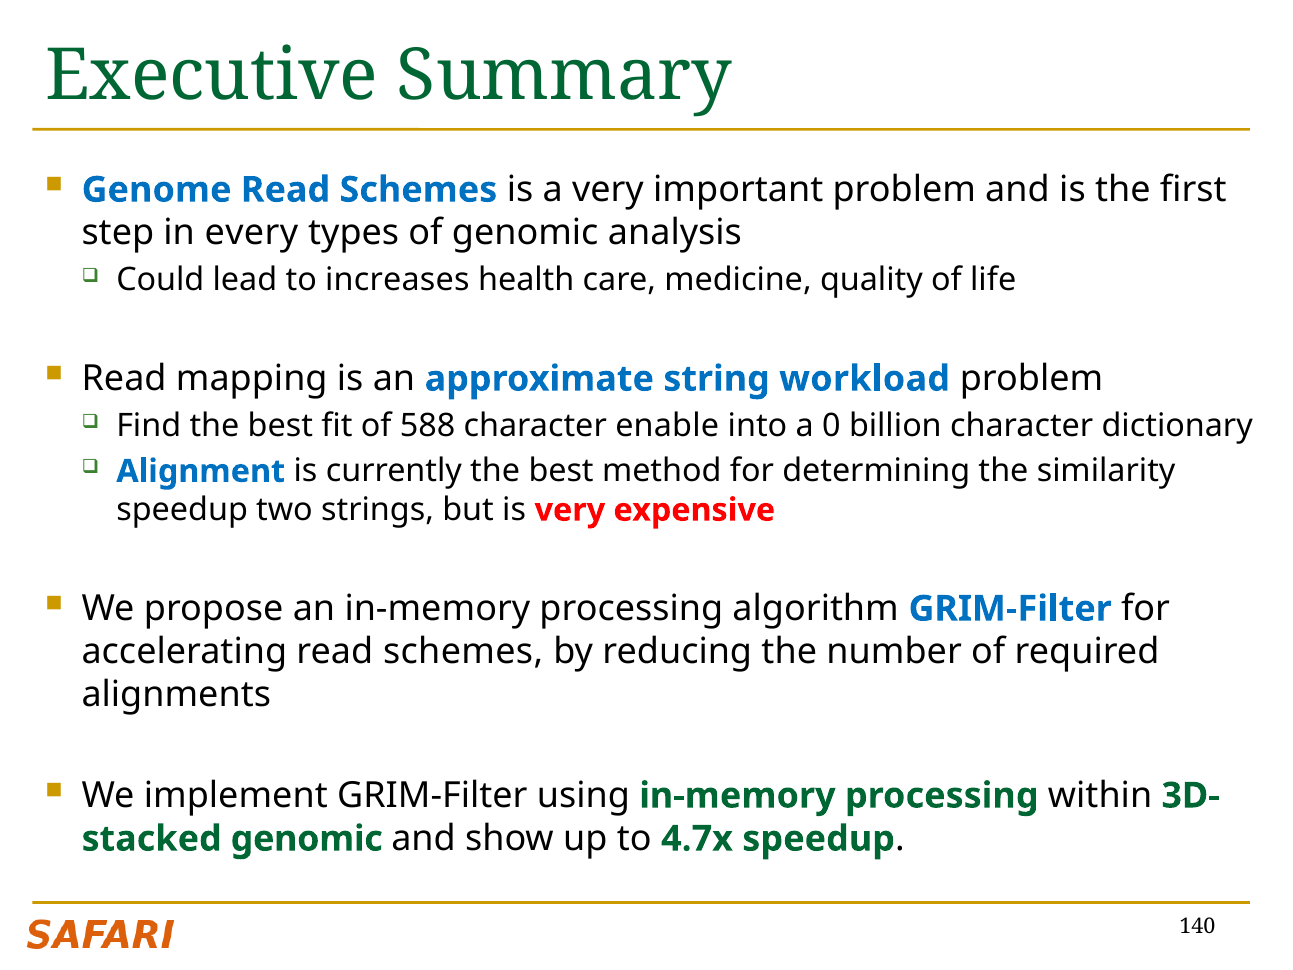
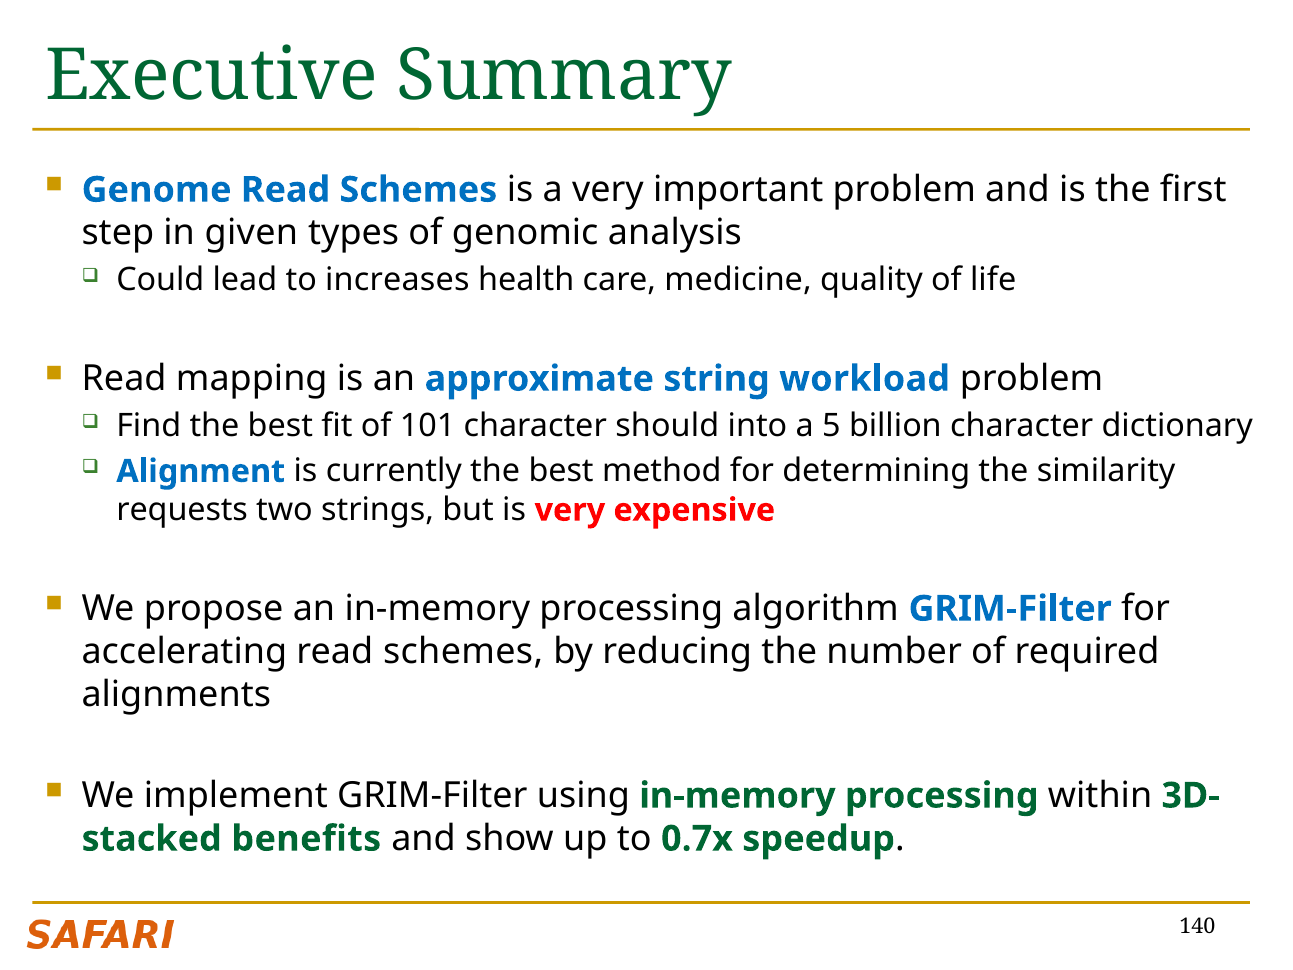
every: every -> given
588: 588 -> 101
enable: enable -> should
0: 0 -> 5
speedup at (182, 510): speedup -> requests
genomic at (307, 839): genomic -> benefits
4.7x: 4.7x -> 0.7x
